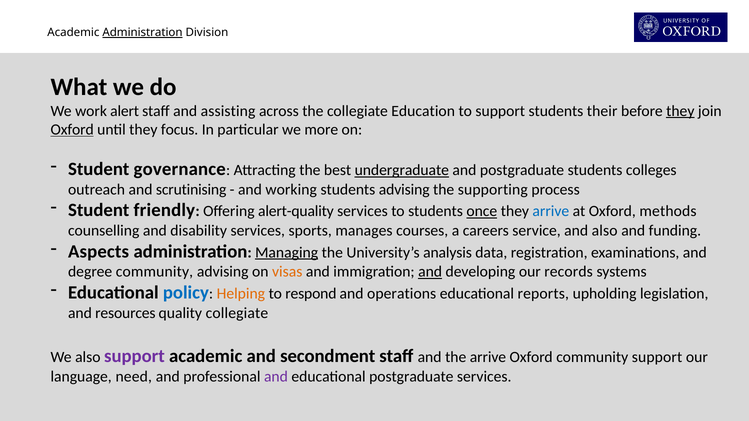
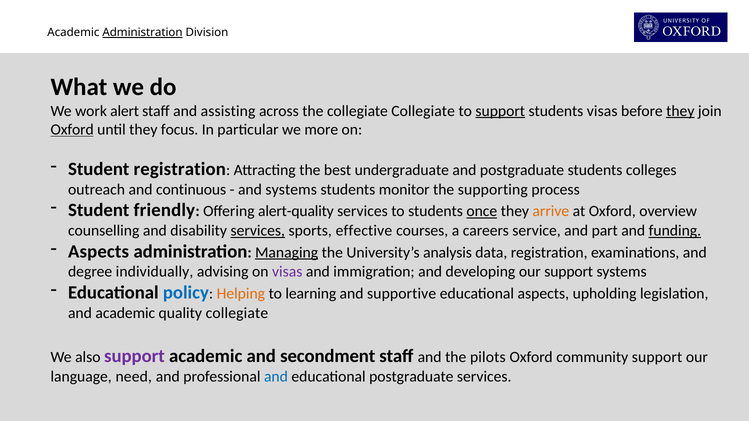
collegiate Education: Education -> Collegiate
support at (500, 111) underline: none -> present
students their: their -> visas
Student governance: governance -> registration
undergraduate underline: present -> none
scrutinising: scrutinising -> continuous
and working: working -> systems
students advising: advising -> monitor
arrive at (551, 211) colour: blue -> orange
methods: methods -> overview
services at (258, 231) underline: none -> present
manages: manages -> effective
and also: also -> part
funding underline: none -> present
degree community: community -> individually
visas at (287, 272) colour: orange -> purple
and at (430, 272) underline: present -> none
our records: records -> support
respond: respond -> learning
operations: operations -> supportive
educational reports: reports -> aspects
and resources: resources -> academic
the arrive: arrive -> pilots
and at (276, 377) colour: purple -> blue
